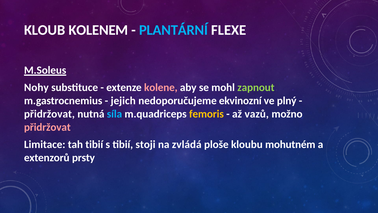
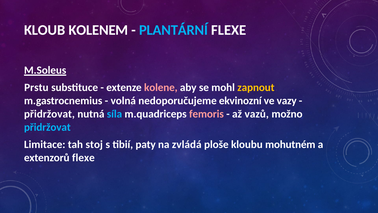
Nohy: Nohy -> Prstu
zapnout colour: light green -> yellow
jejich: jejich -> volná
plný: plný -> vazy
femoris colour: yellow -> pink
přidržovat at (47, 127) colour: pink -> light blue
tah tibií: tibií -> stoj
stoji: stoji -> paty
extenzorů prsty: prsty -> flexe
